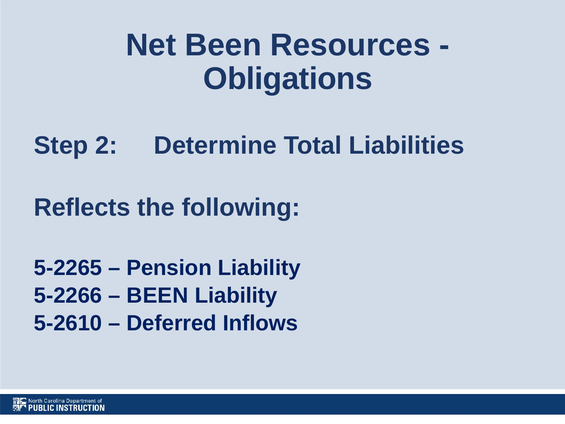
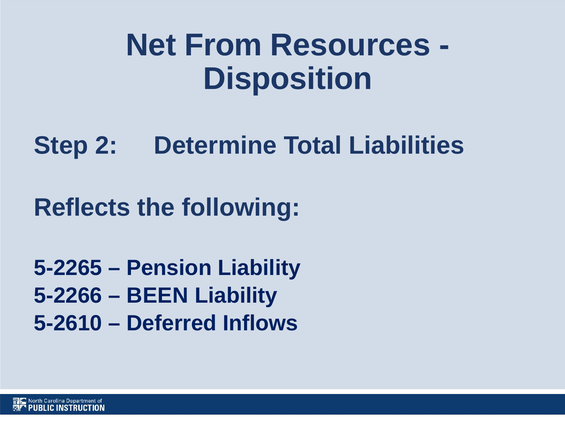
Net Been: Been -> From
Obligations: Obligations -> Disposition
